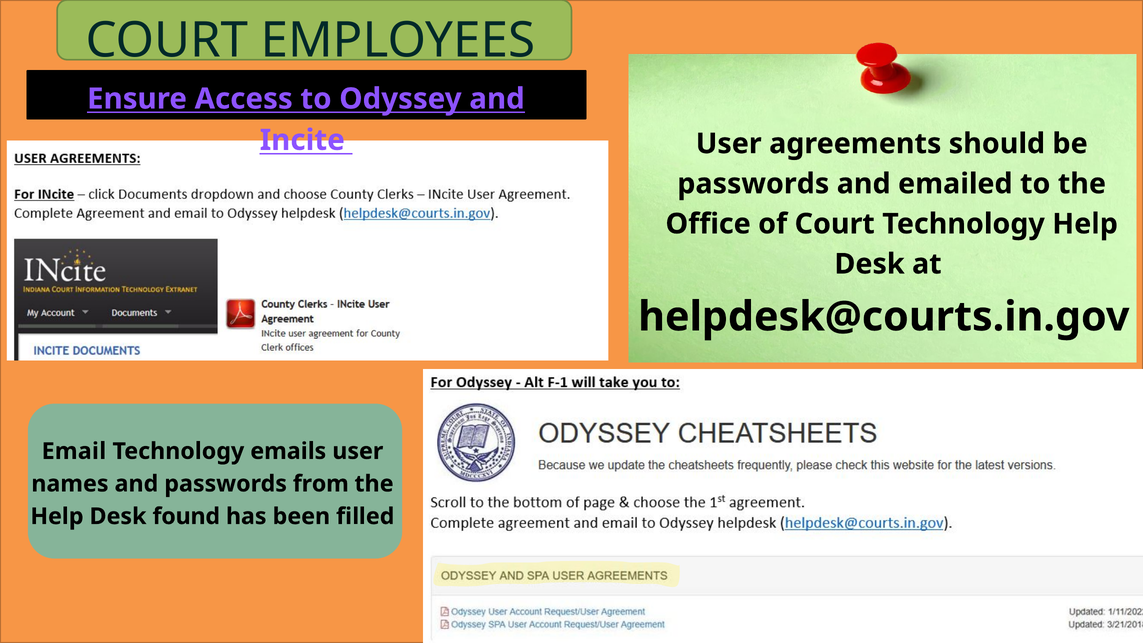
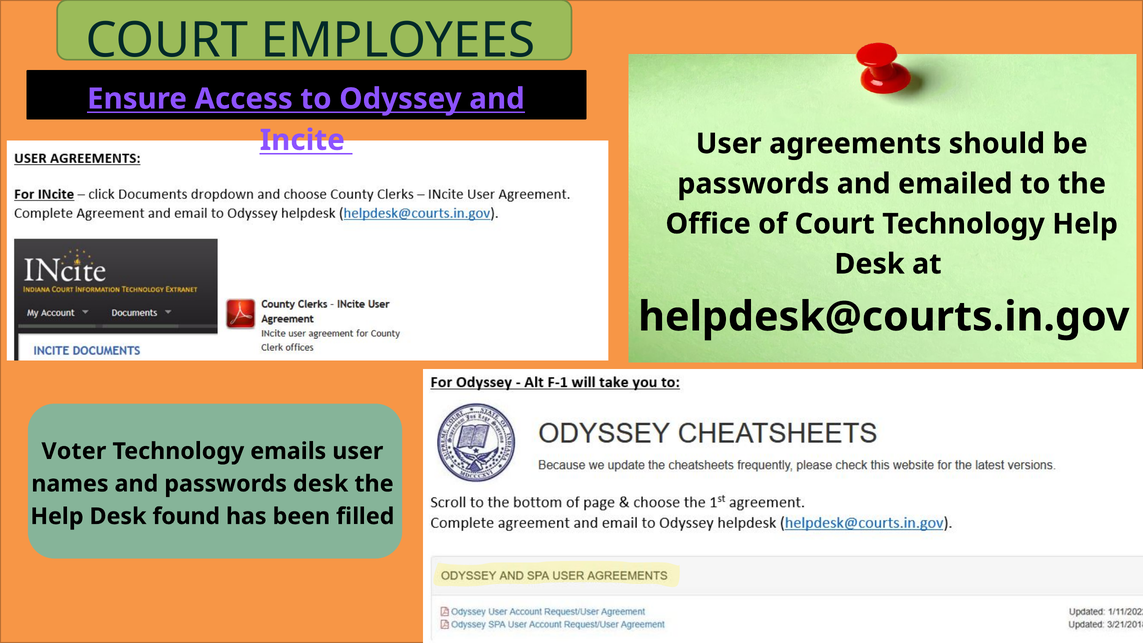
Email: Email -> Voter
passwords from: from -> desk
